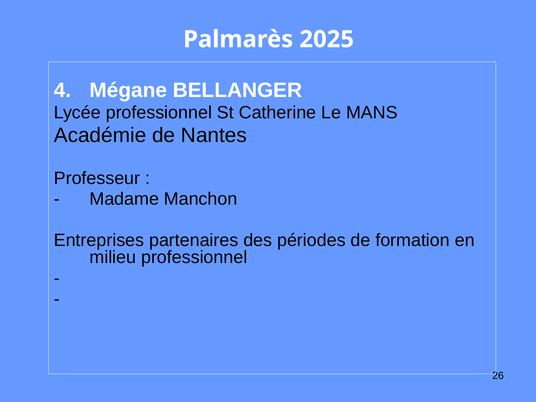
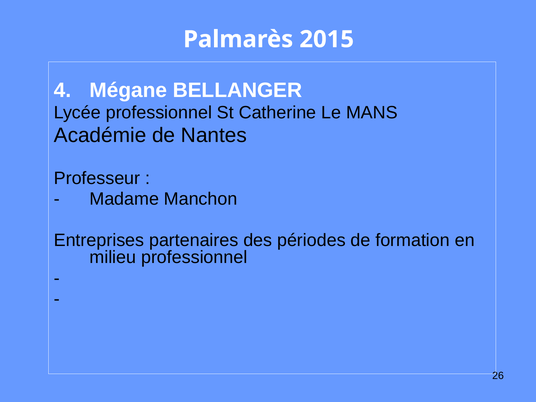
2025: 2025 -> 2015
